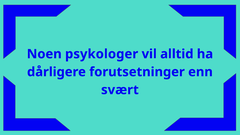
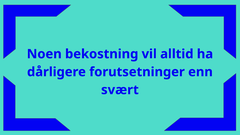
psykologer: psykologer -> bekostning
